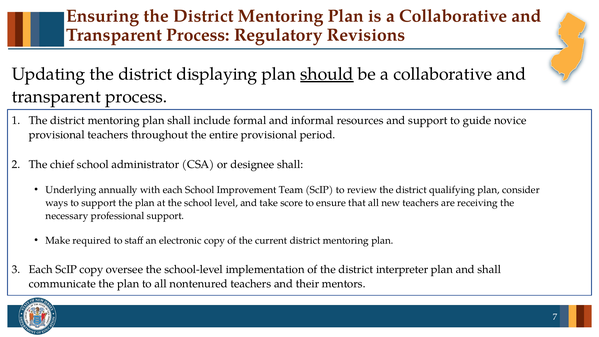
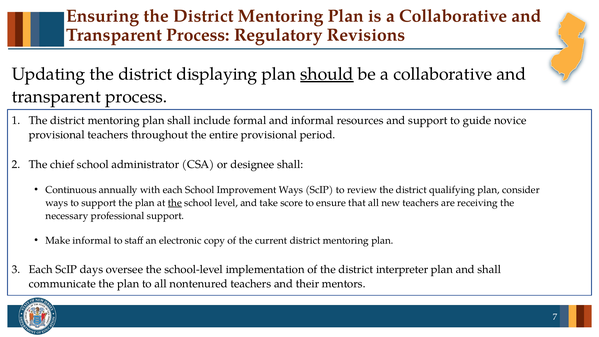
Underlying: Underlying -> Continuous
Improvement Team: Team -> Ways
the at (175, 203) underline: none -> present
Make required: required -> informal
ScIP copy: copy -> days
